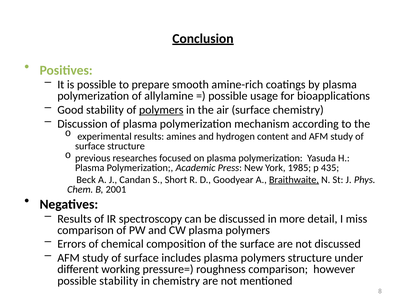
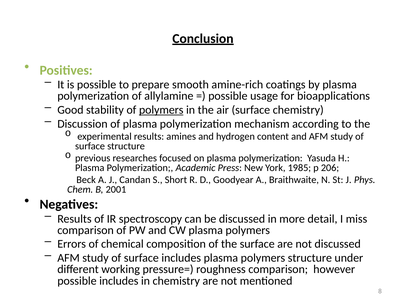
435: 435 -> 206
Braithwaite underline: present -> none
possible stability: stability -> includes
